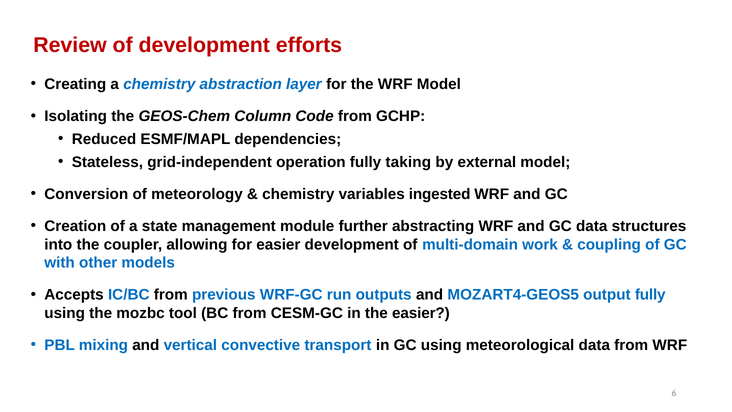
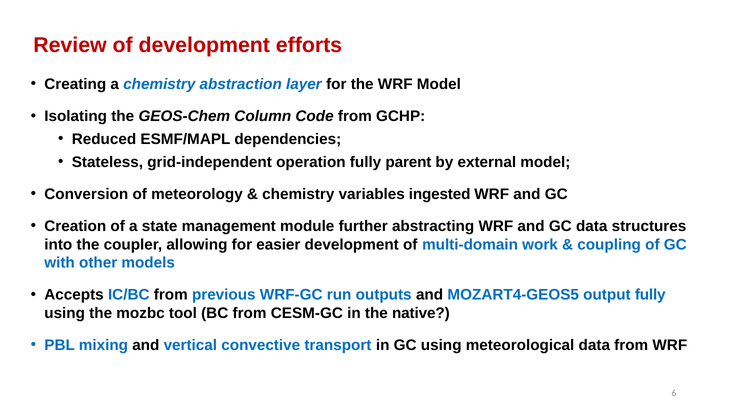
taking: taking -> parent
the easier: easier -> native
